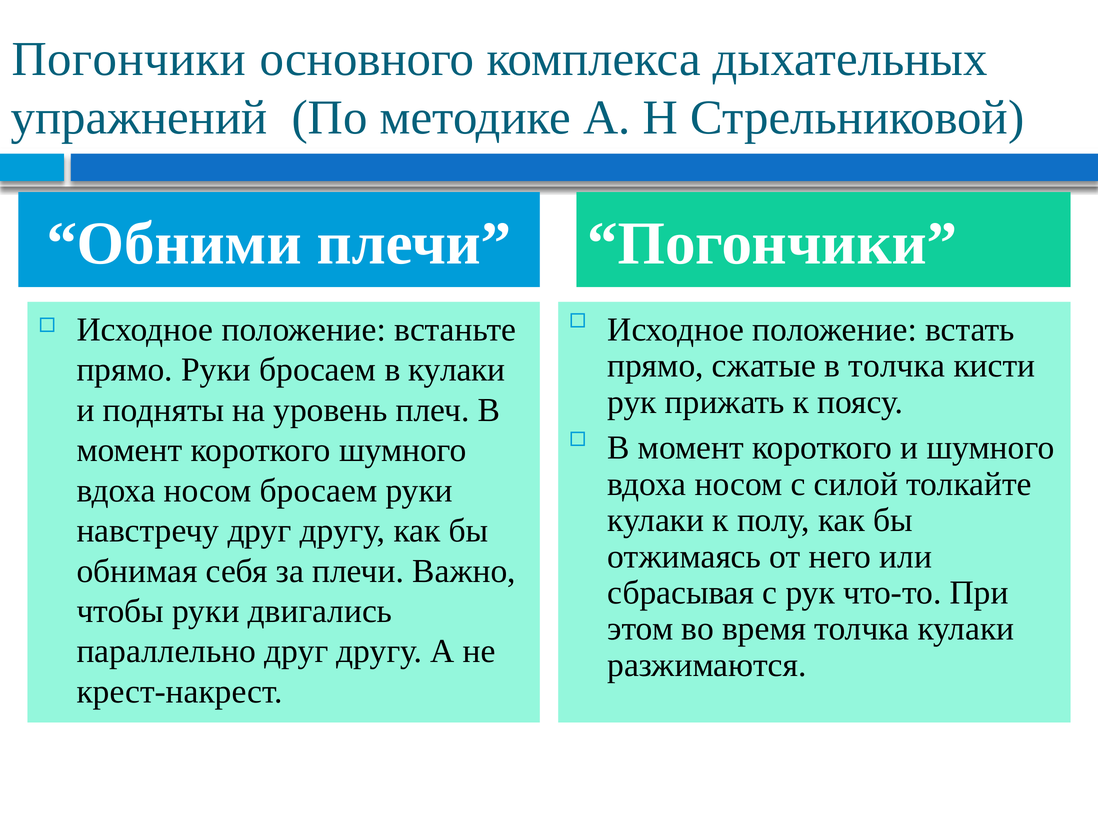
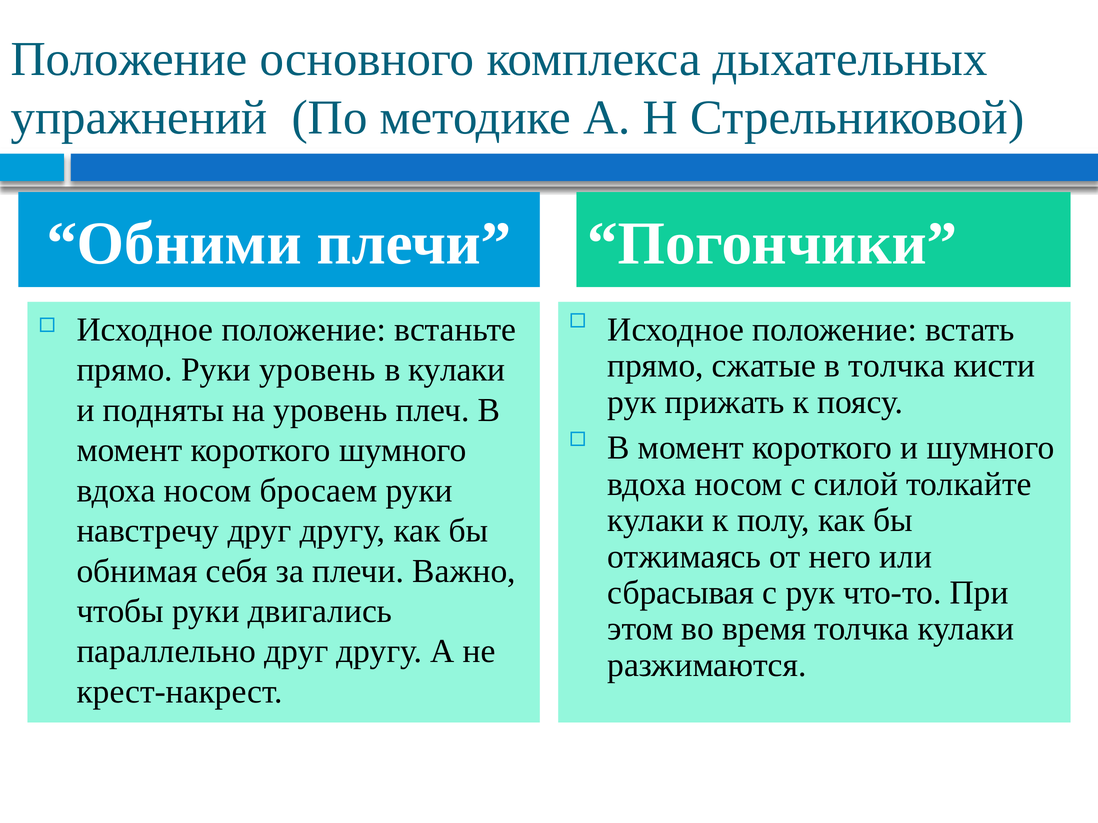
Погончики at (129, 59): Погончики -> Положение
Руки бросаем: бросаем -> уровень
